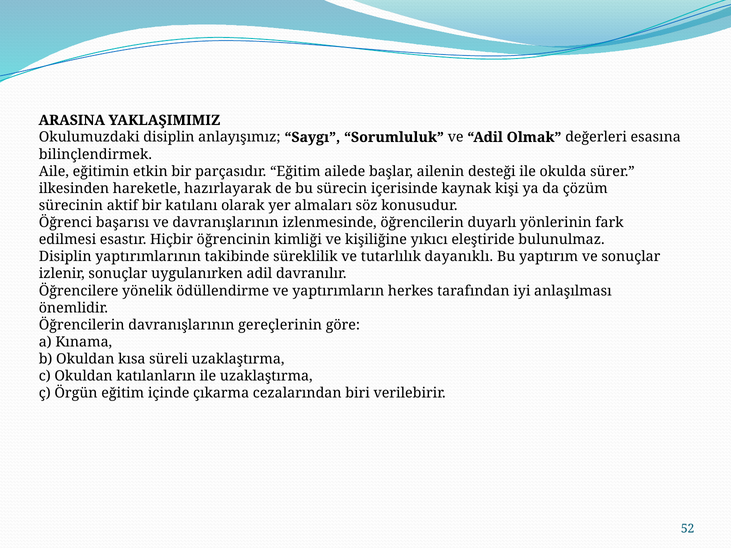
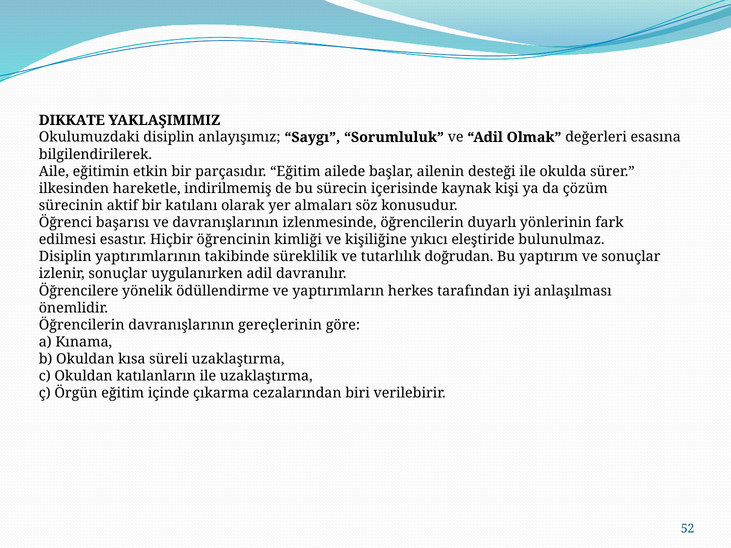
ARASINA: ARASINA -> DIKKATE
bilinçlendirmek: bilinçlendirmek -> bilgilendirilerek
hazırlayarak: hazırlayarak -> indirilmemiş
dayanıklı: dayanıklı -> doğrudan
